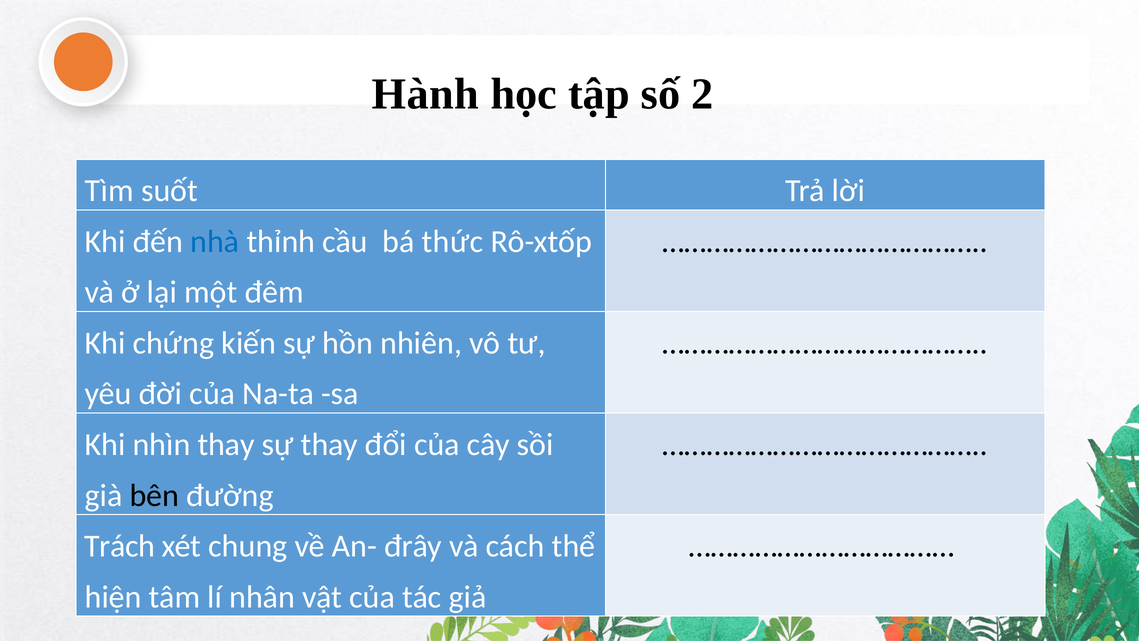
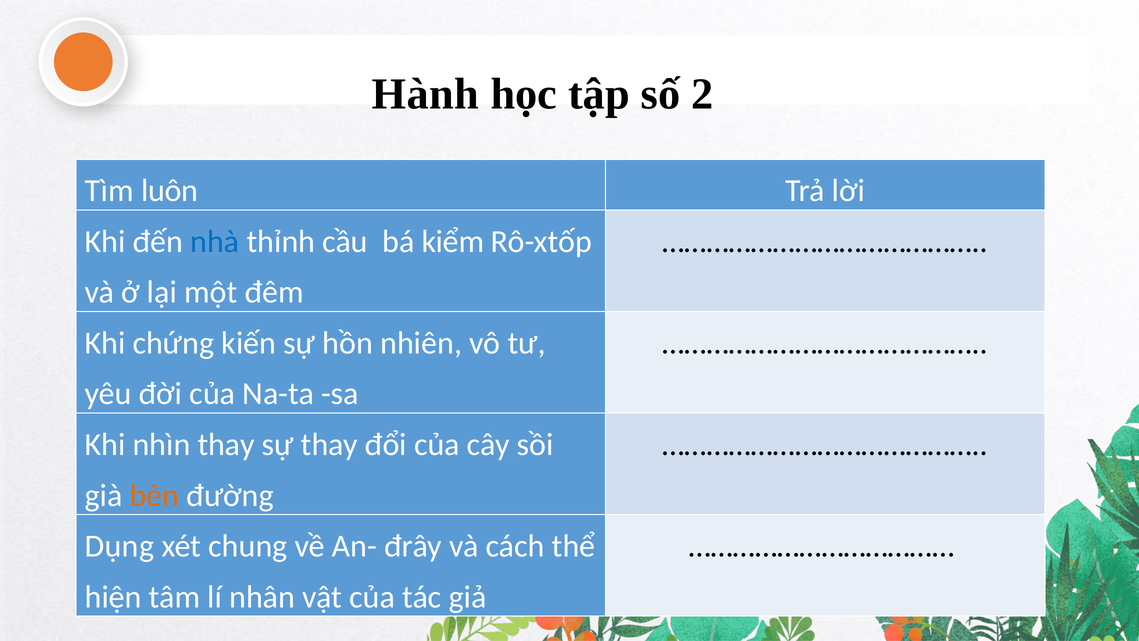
suốt: suốt -> luôn
thức: thức -> kiểm
bên colour: black -> orange
Trách: Trách -> Dụng
